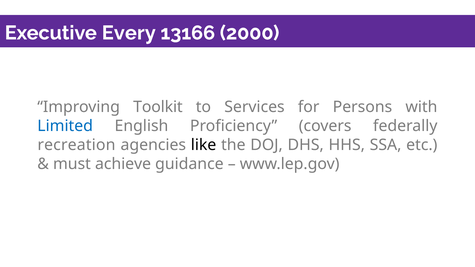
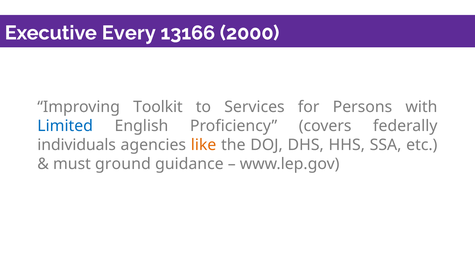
recreation: recreation -> individuals
like colour: black -> orange
achieve: achieve -> ground
